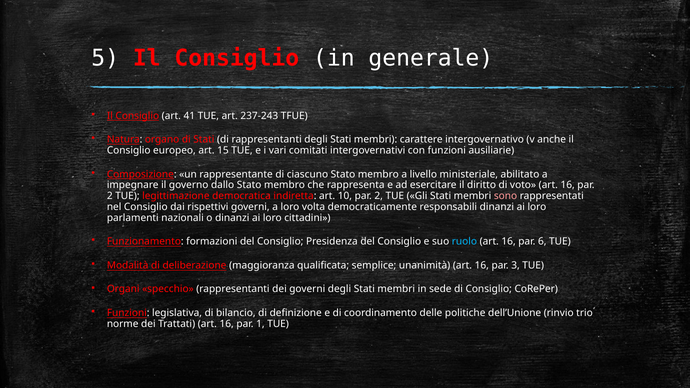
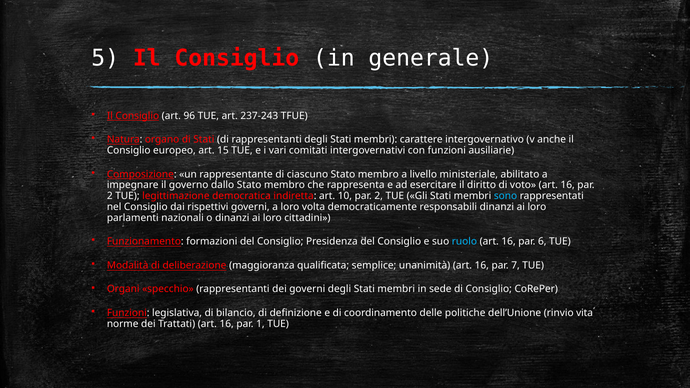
41: 41 -> 96
sono colour: pink -> light blue
3: 3 -> 7
trio: trio -> vita
